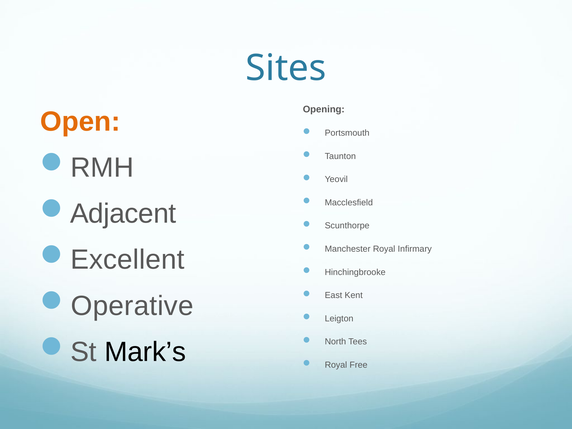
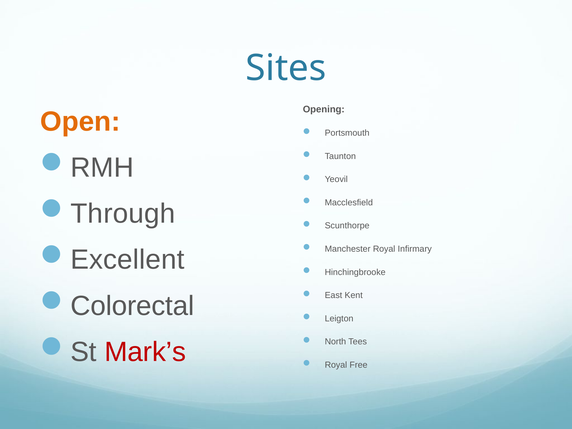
Adjacent: Adjacent -> Through
Operative: Operative -> Colorectal
Mark’s colour: black -> red
